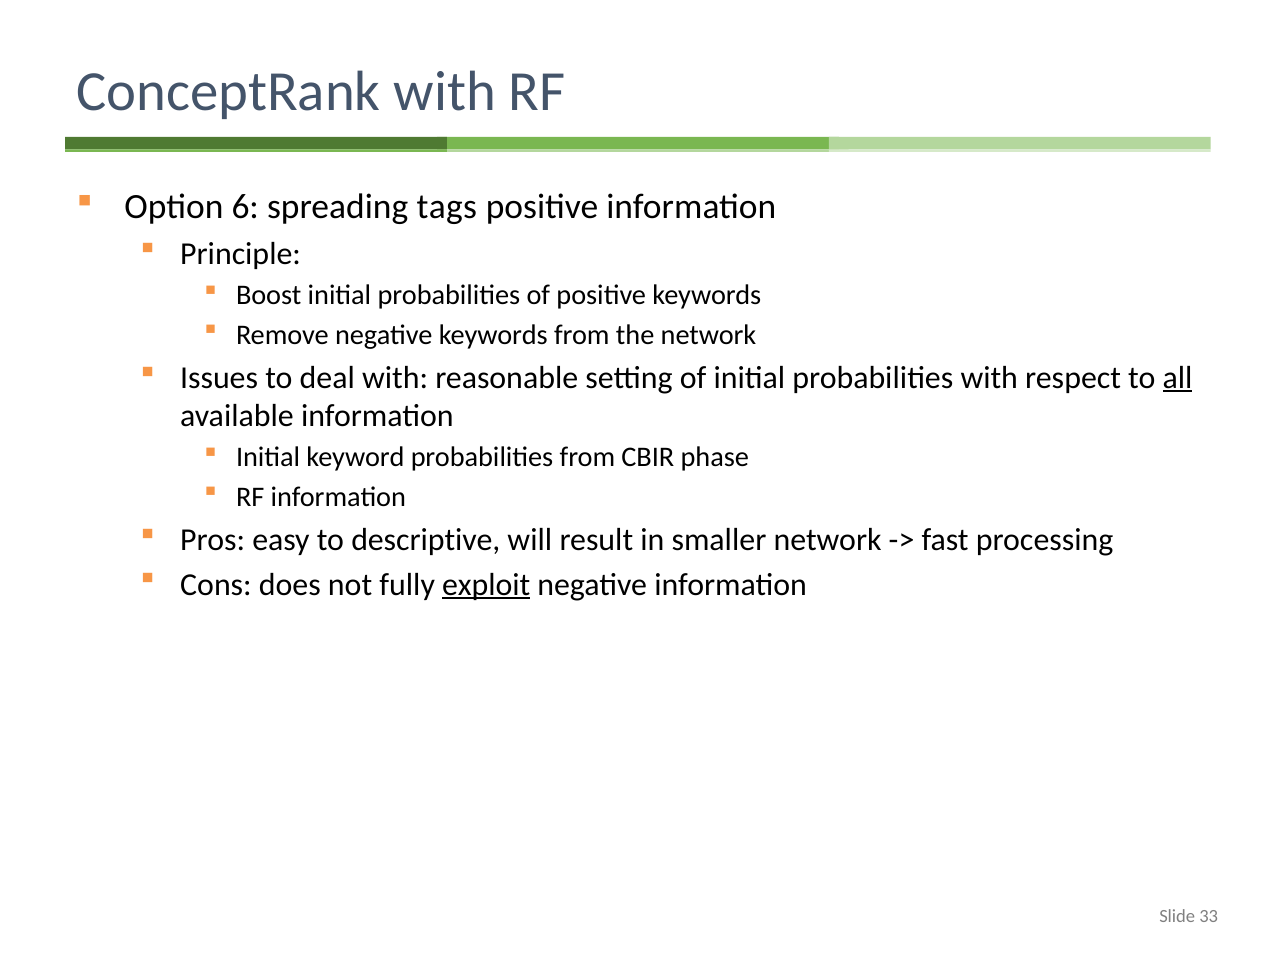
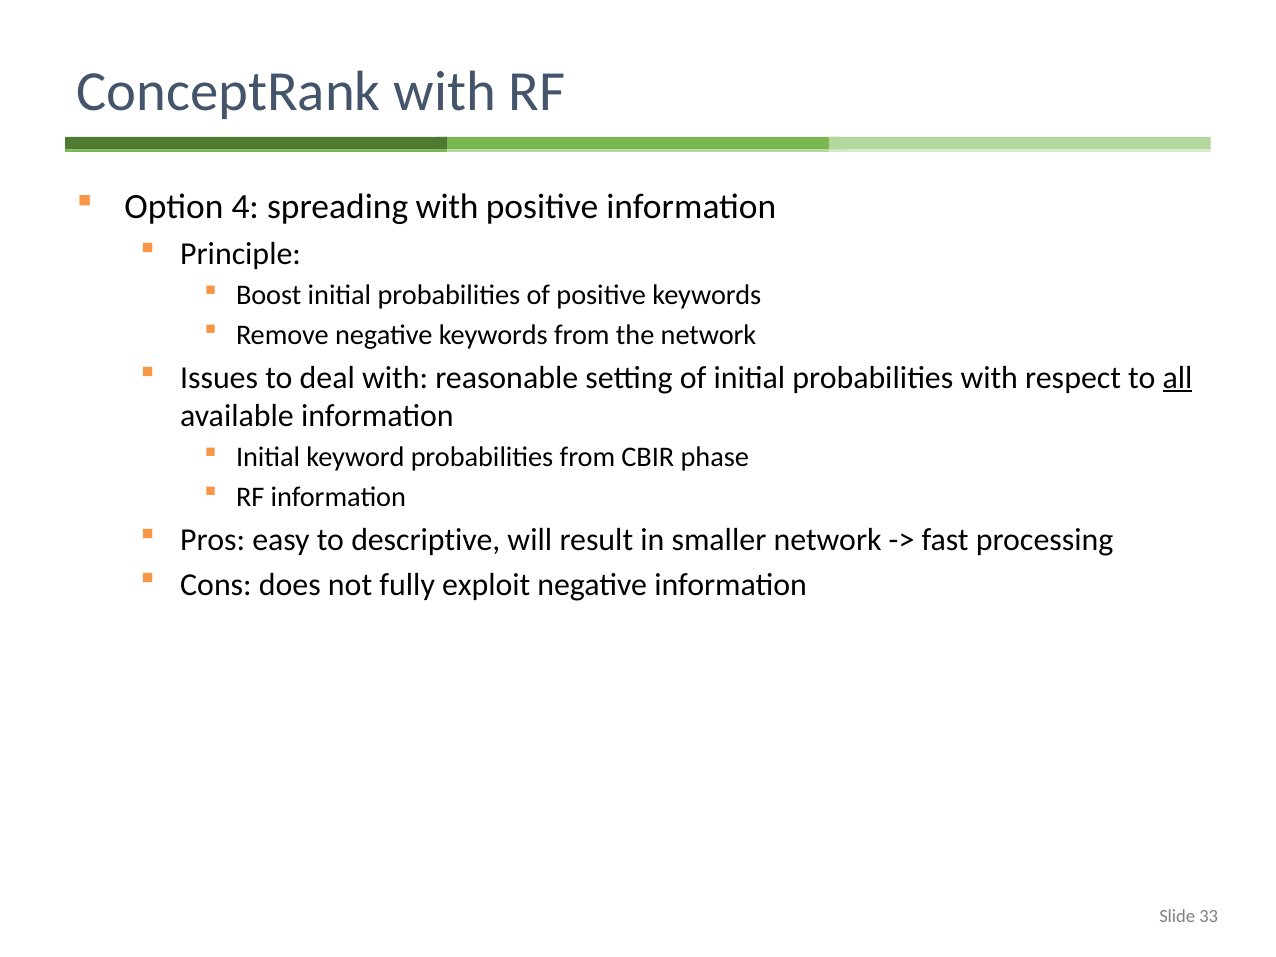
6: 6 -> 4
spreading tags: tags -> with
exploit underline: present -> none
